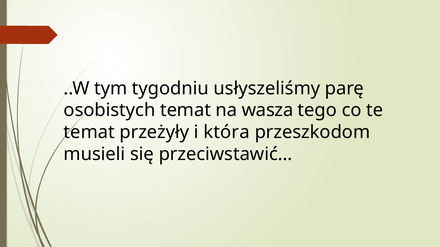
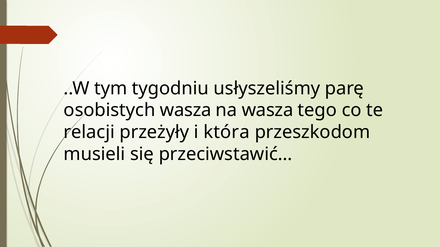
osobistych temat: temat -> wasza
temat at (89, 133): temat -> relacji
